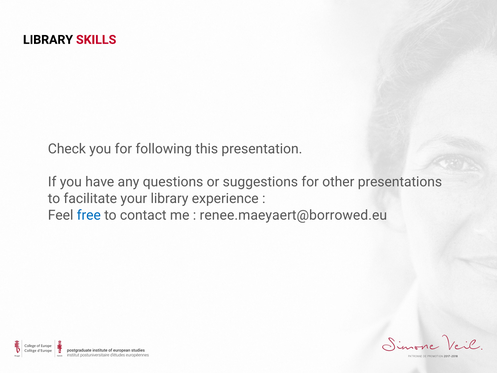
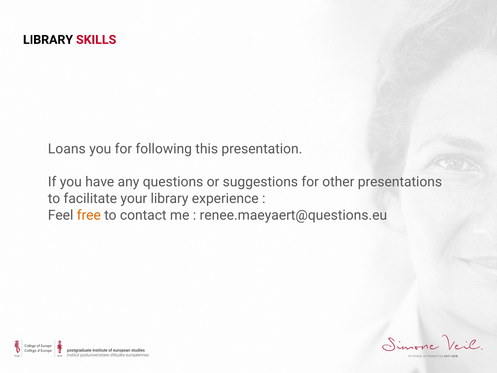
Check: Check -> Loans
free colour: blue -> orange
renee.maeyaert@borrowed.eu: renee.maeyaert@borrowed.eu -> renee.maeyaert@questions.eu
